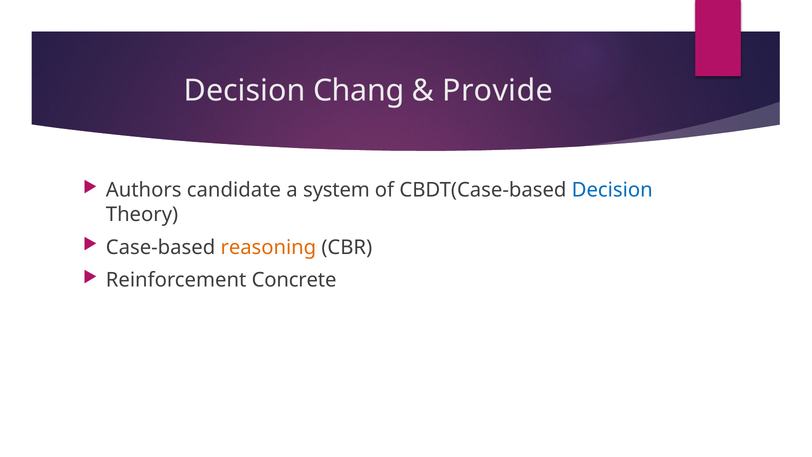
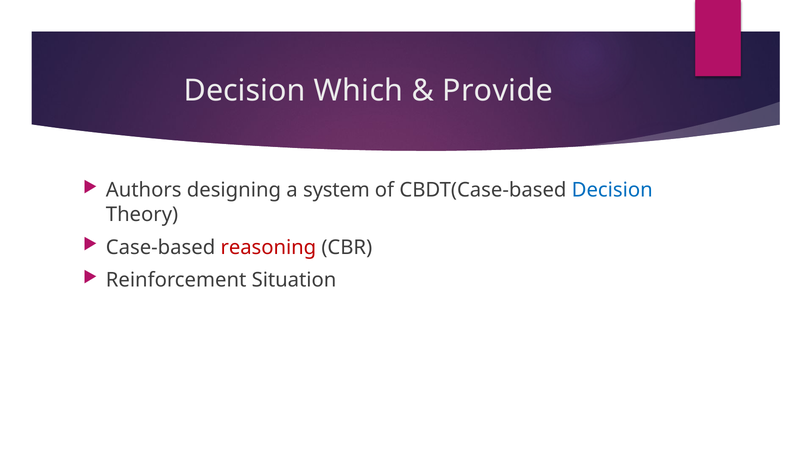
Chang: Chang -> Which
candidate: candidate -> designing
reasoning colour: orange -> red
Concrete: Concrete -> Situation
